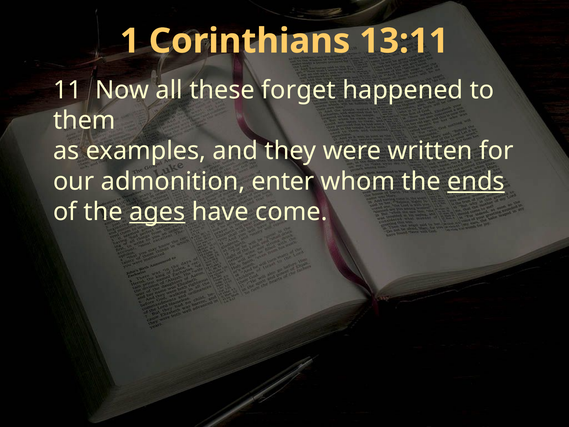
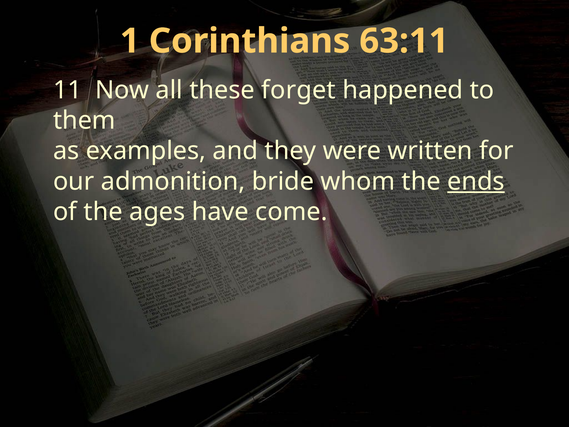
13:11: 13:11 -> 63:11
enter: enter -> bride
ages underline: present -> none
